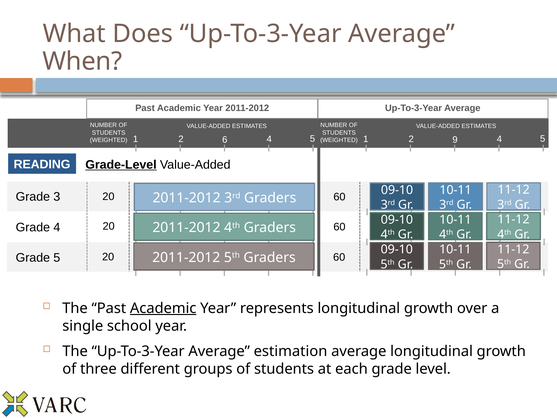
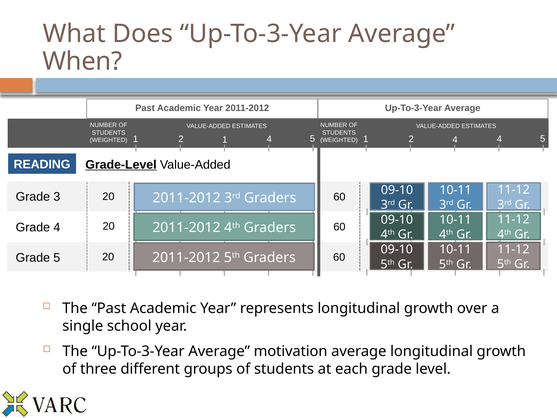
2 6: 6 -> 1
2 9: 9 -> 4
Academic at (163, 308) underline: present -> none
estimation: estimation -> motivation
